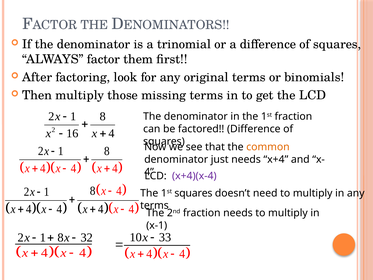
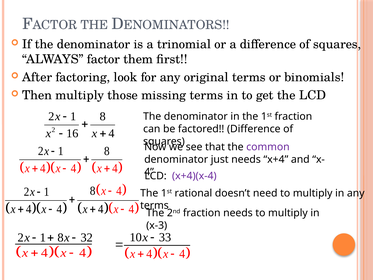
common colour: orange -> purple
1st squares: squares -> rational
x-1: x-1 -> x-3
